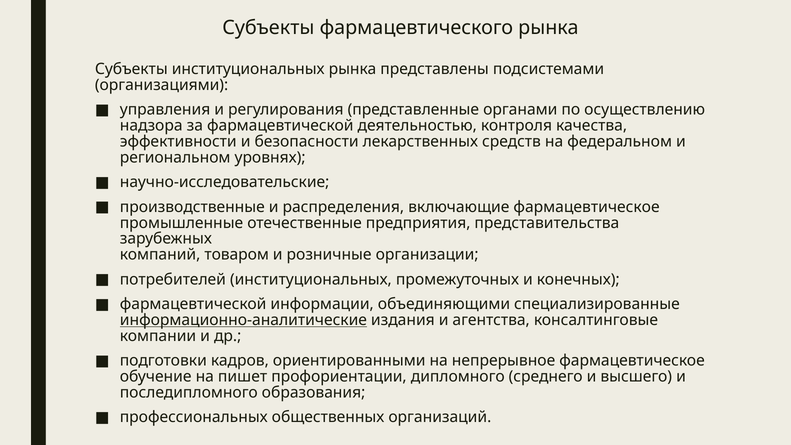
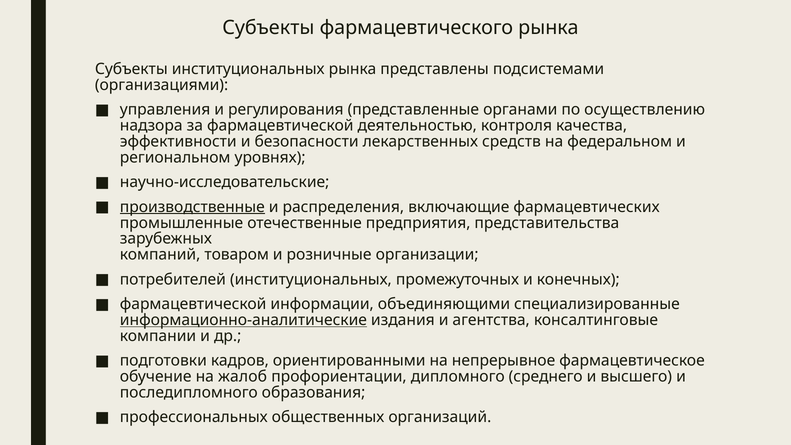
производственные underline: none -> present
включающие фармацевтическое: фармацевтическое -> фармацевтических
пишет: пишет -> жалоб
